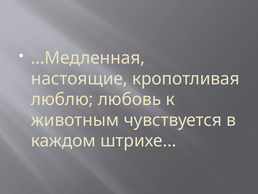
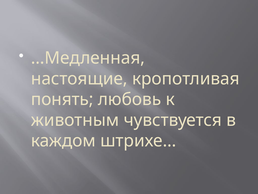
люблю: люблю -> понять
